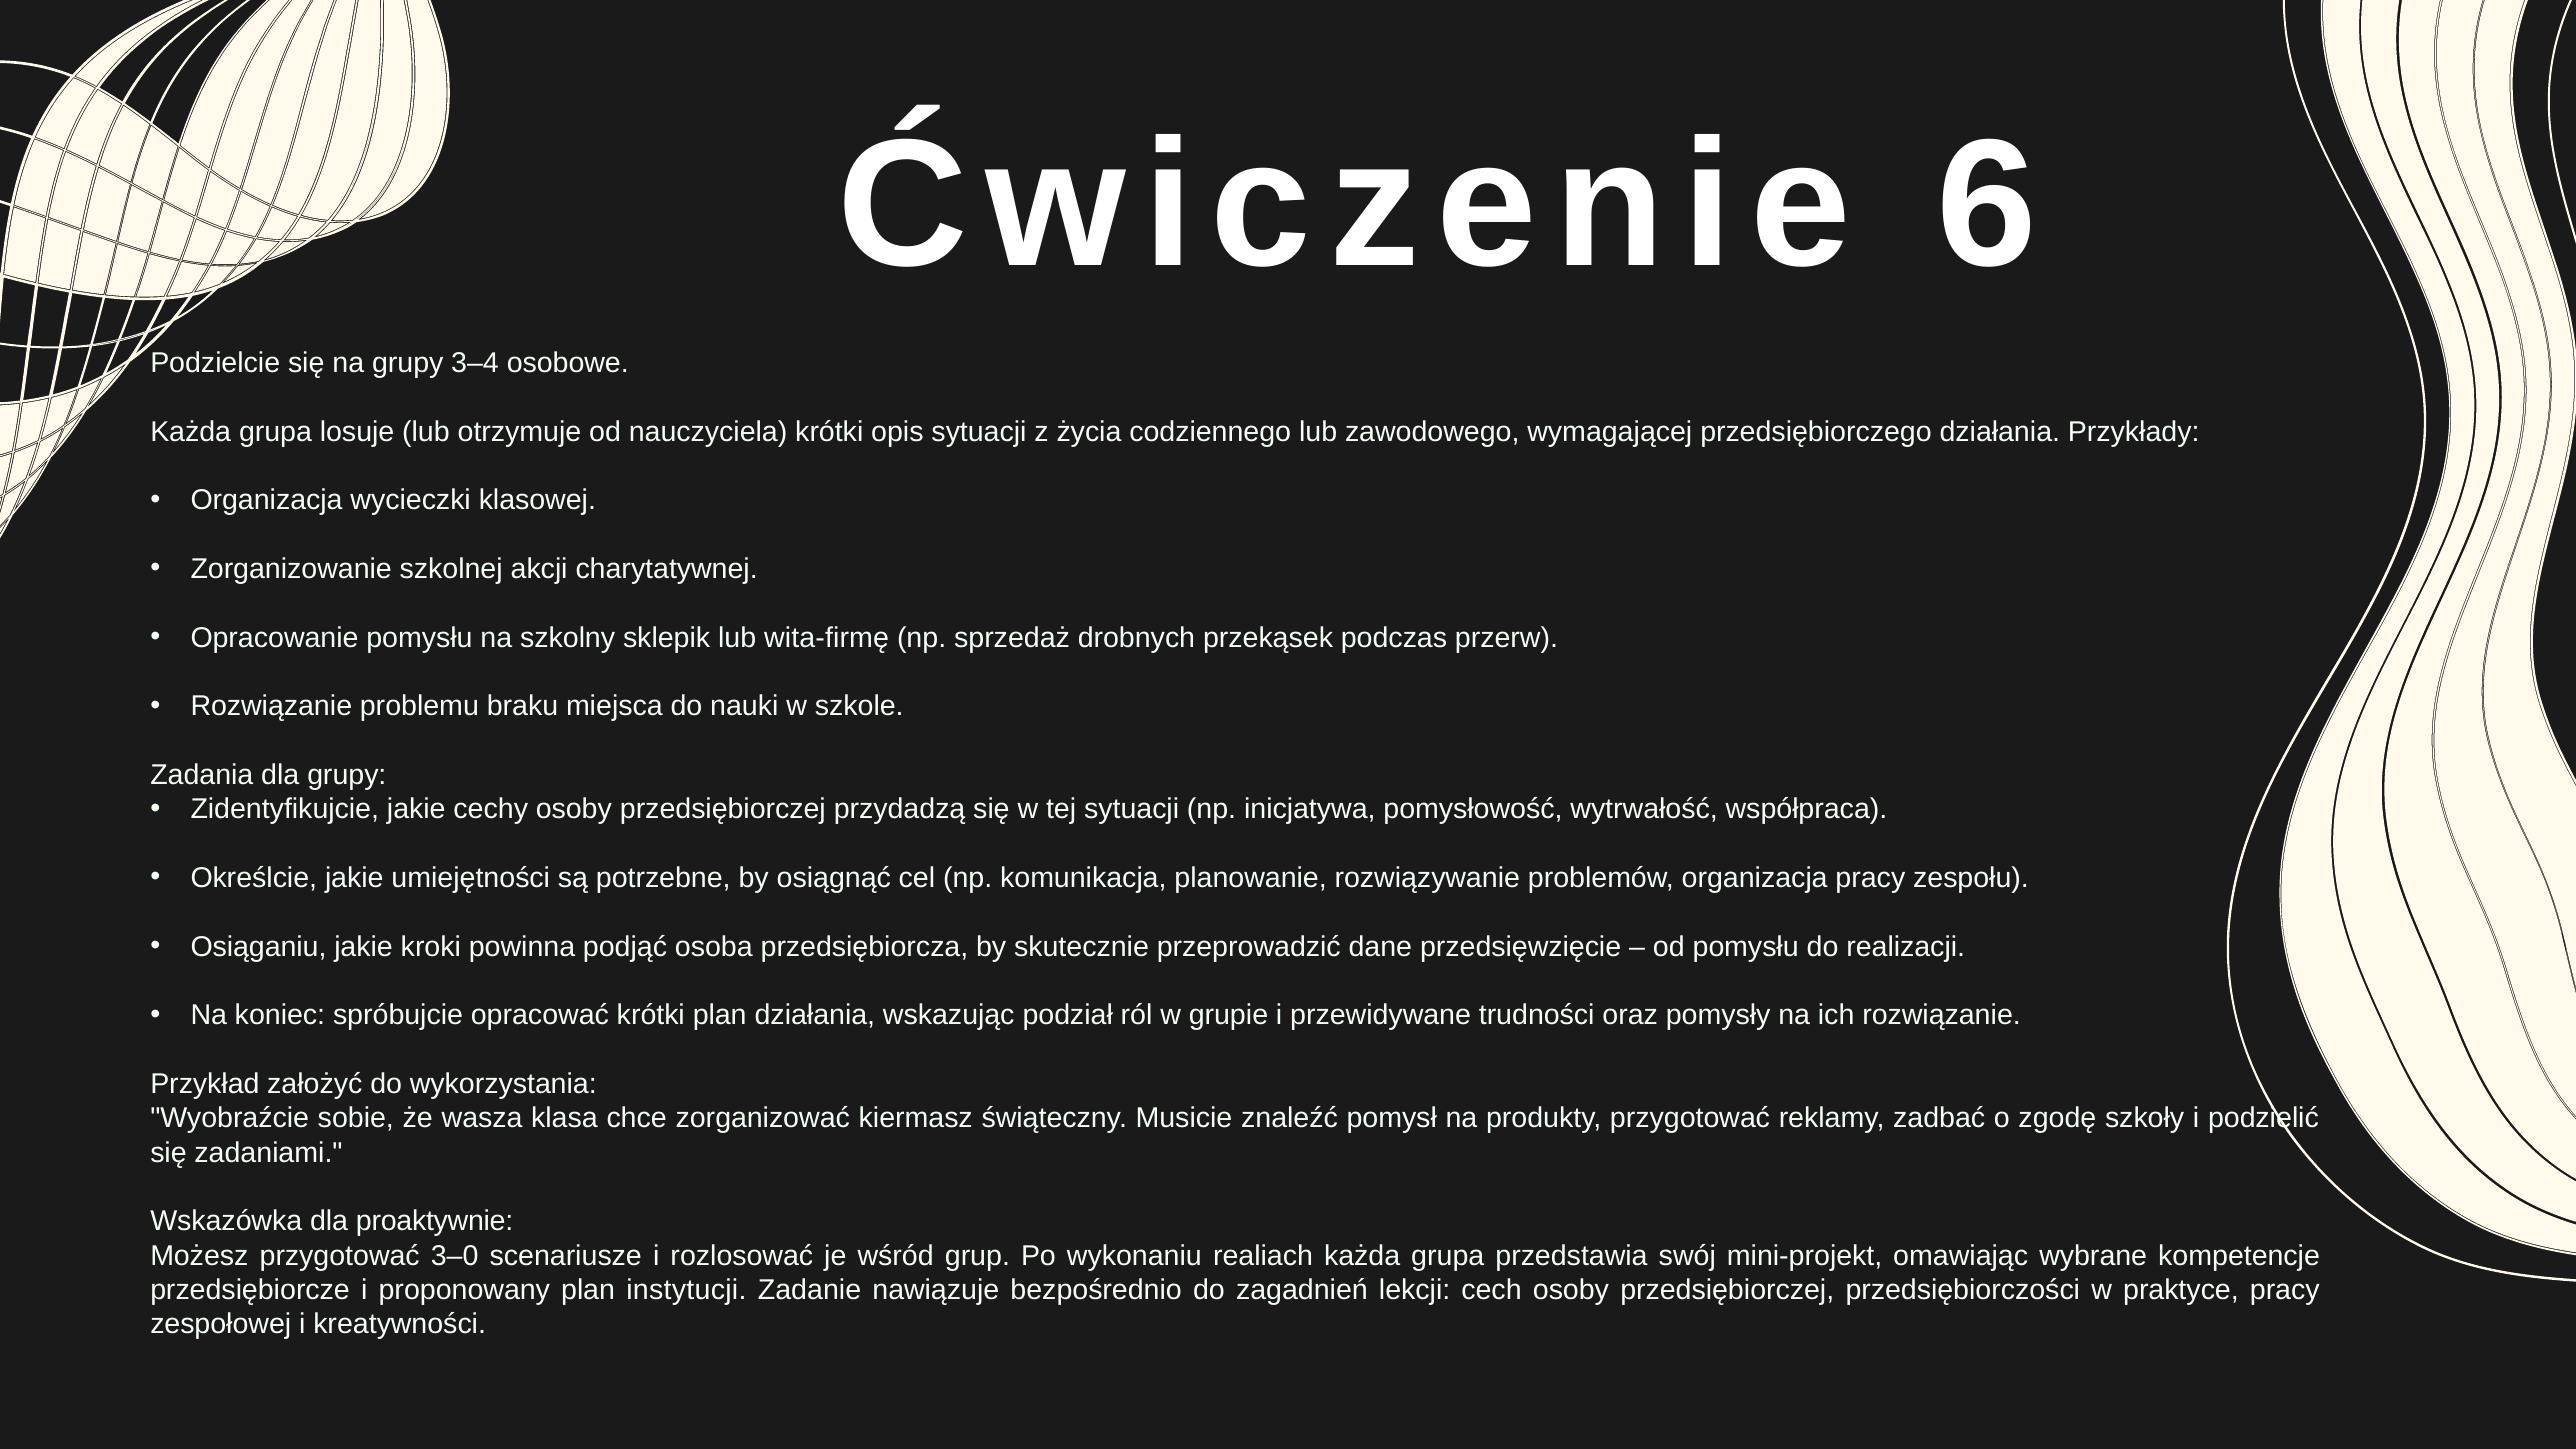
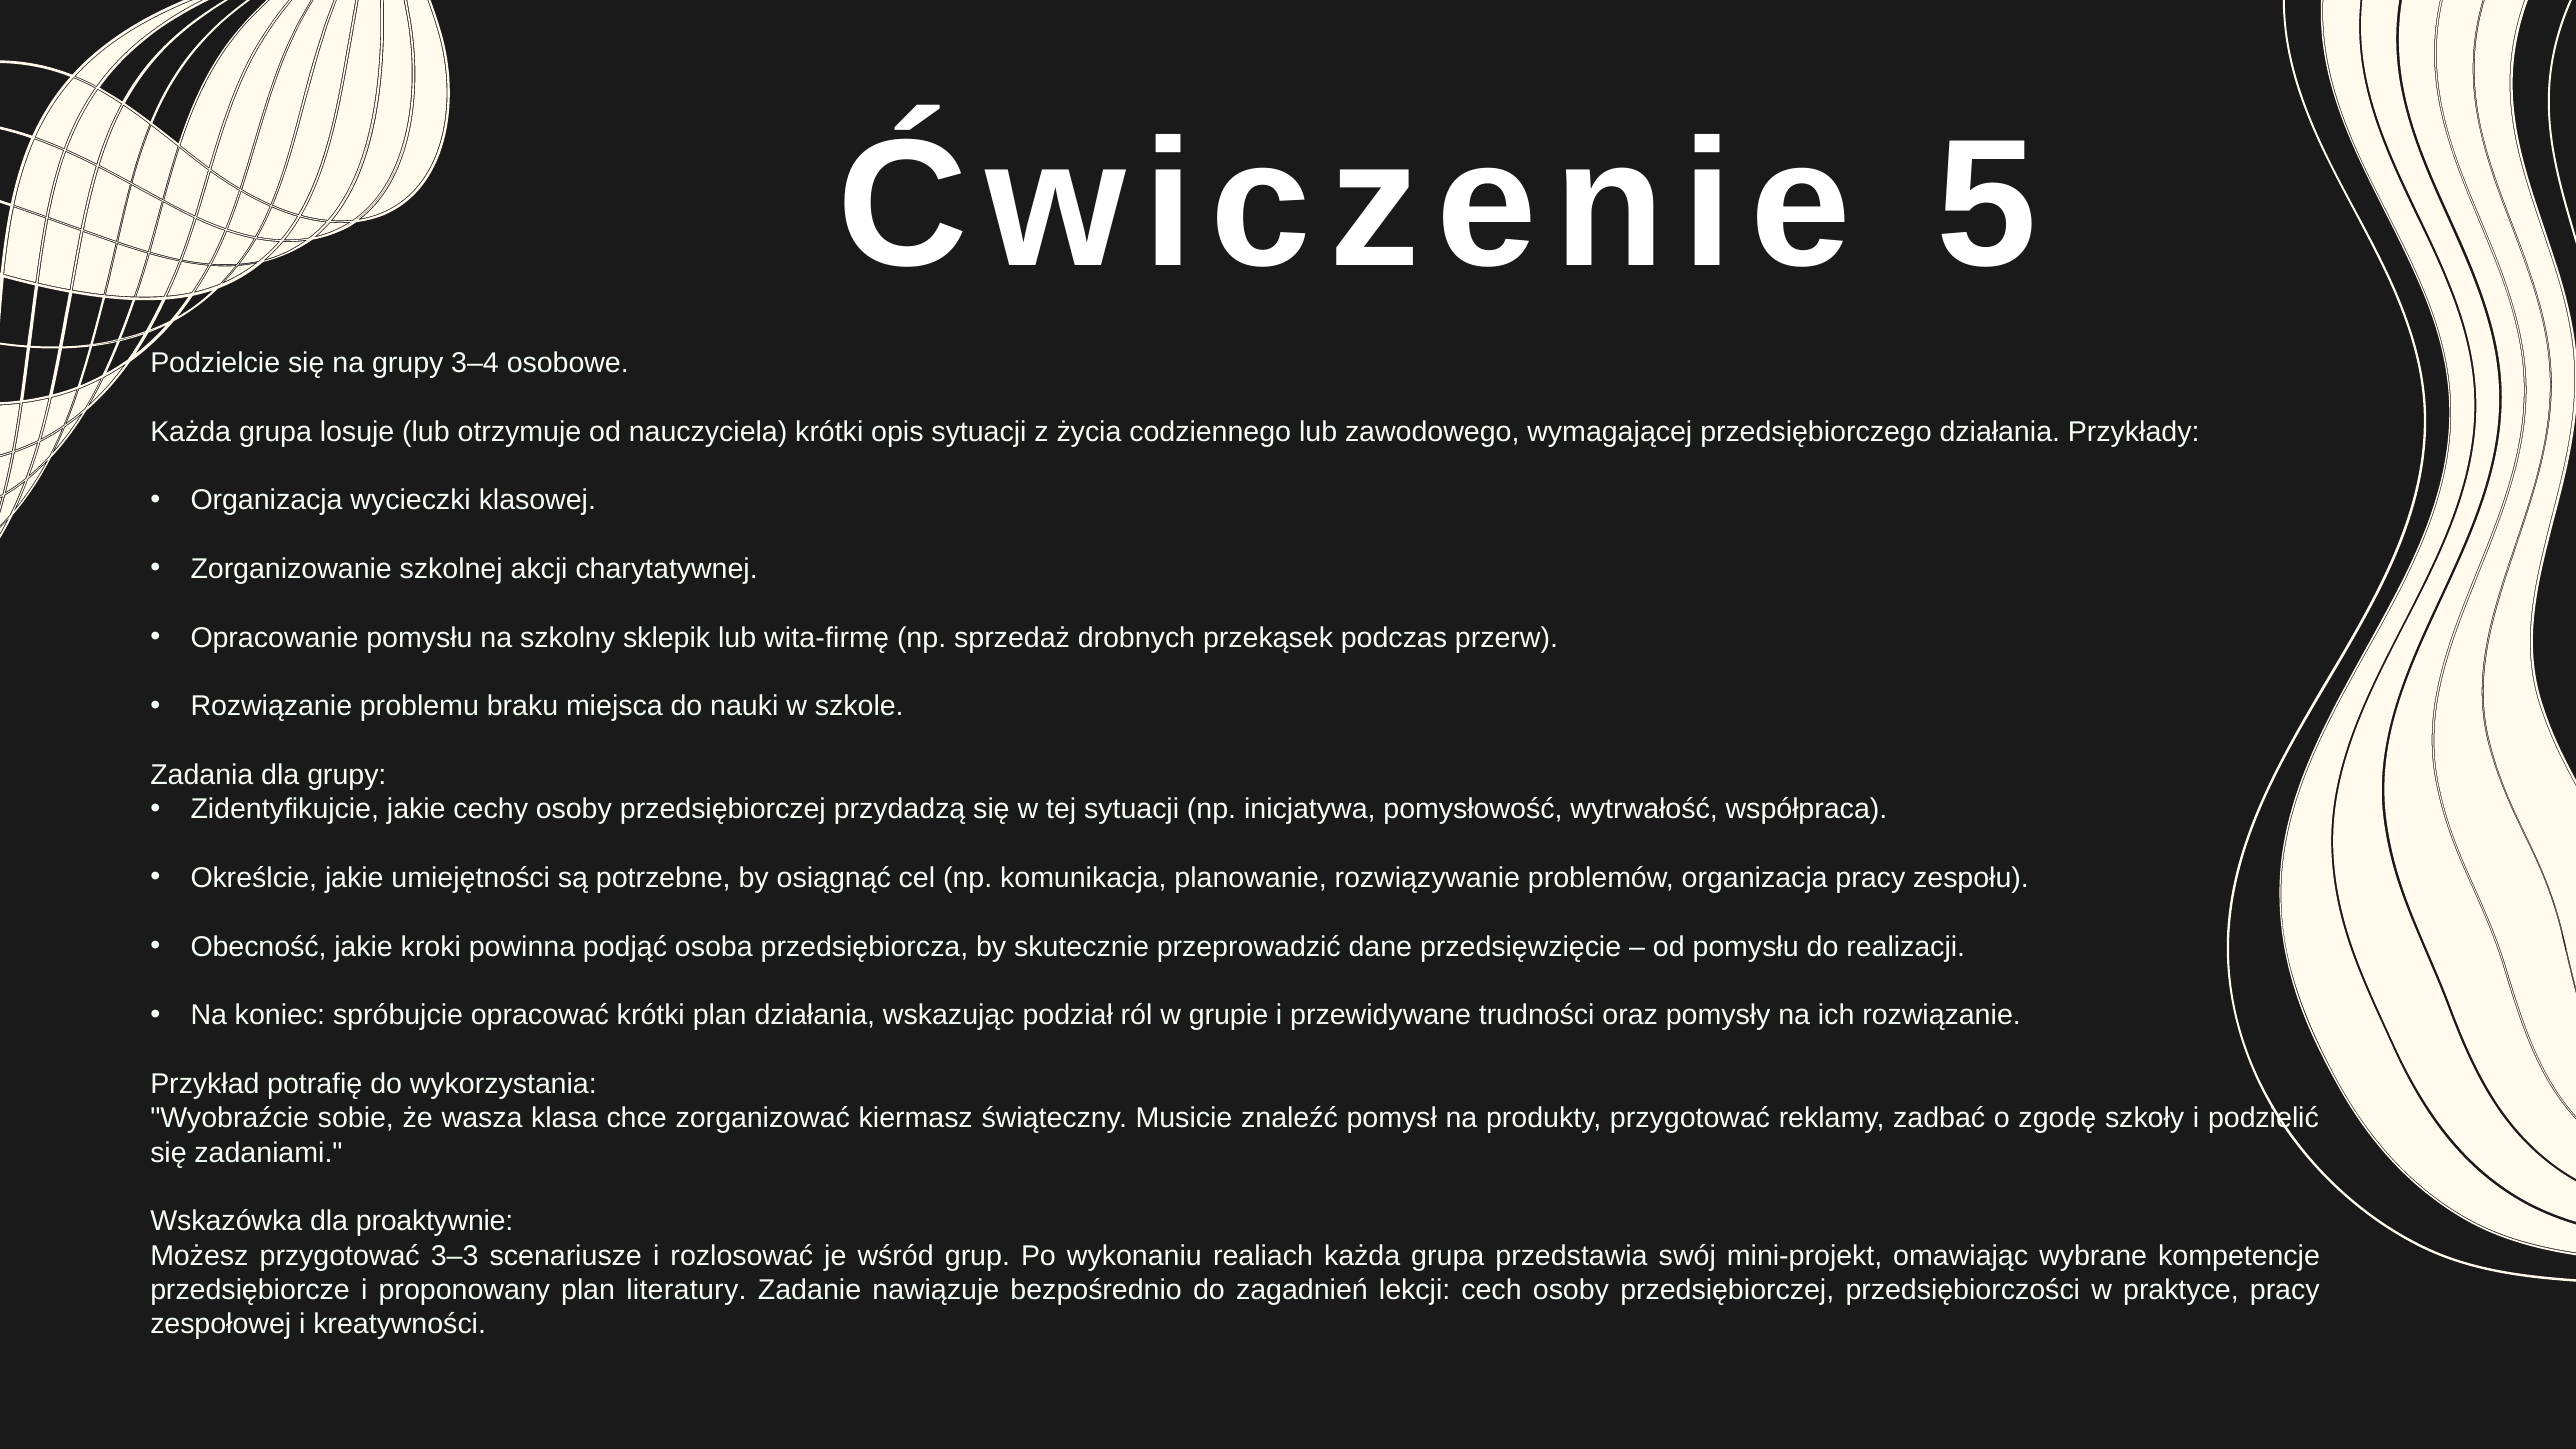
6: 6 -> 5
Osiąganiu: Osiąganiu -> Obecność
założyć: założyć -> potrafię
3–0: 3–0 -> 3–3
instytucji: instytucji -> literatury
